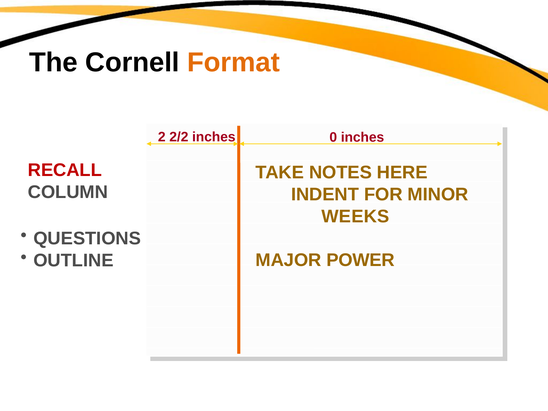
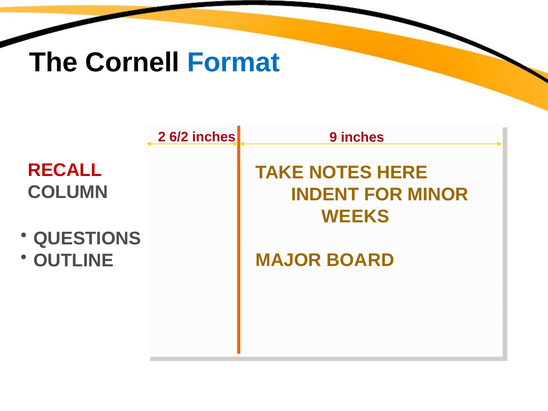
Format colour: orange -> blue
2/2: 2/2 -> 6/2
0: 0 -> 9
POWER: POWER -> BOARD
